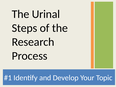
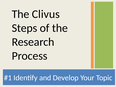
Urinal: Urinal -> Clivus
